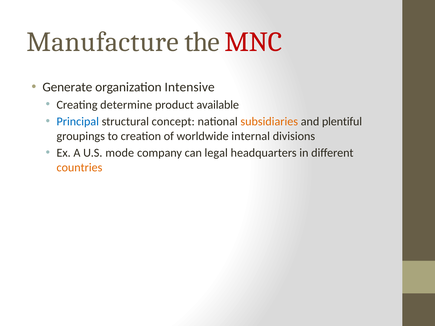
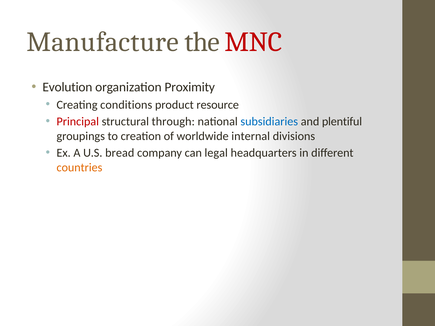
Generate: Generate -> Evolution
Intensive: Intensive -> Proximity
determine: determine -> conditions
available: available -> resource
Principal colour: blue -> red
concept: concept -> through
subsidiaries colour: orange -> blue
mode: mode -> bread
